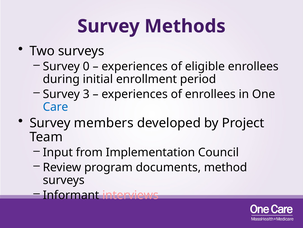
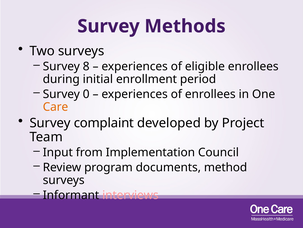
0: 0 -> 8
3: 3 -> 0
Care colour: blue -> orange
members: members -> complaint
